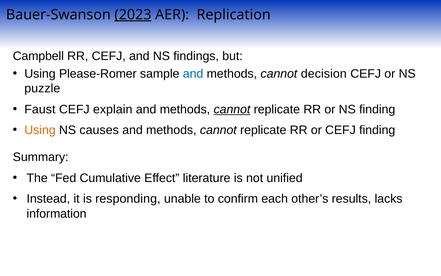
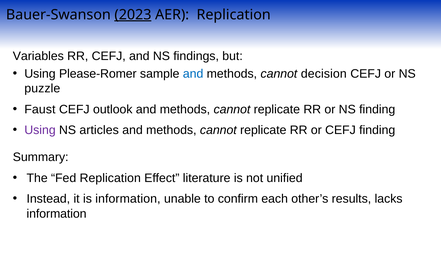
Campbell: Campbell -> Variables
explain: explain -> outlook
cannot at (232, 109) underline: present -> none
Using at (40, 130) colour: orange -> purple
causes: causes -> articles
Fed Cumulative: Cumulative -> Replication
is responding: responding -> information
